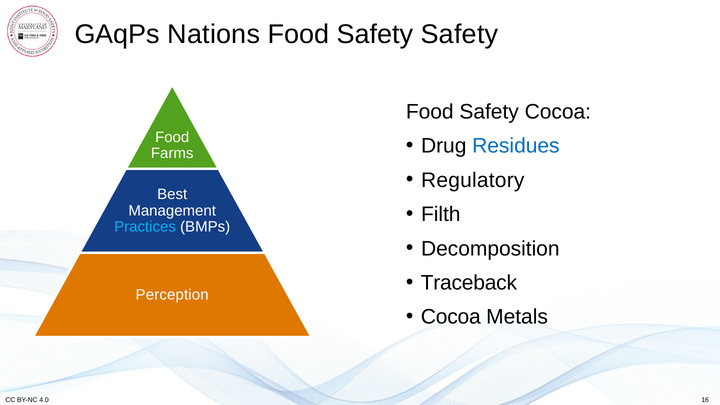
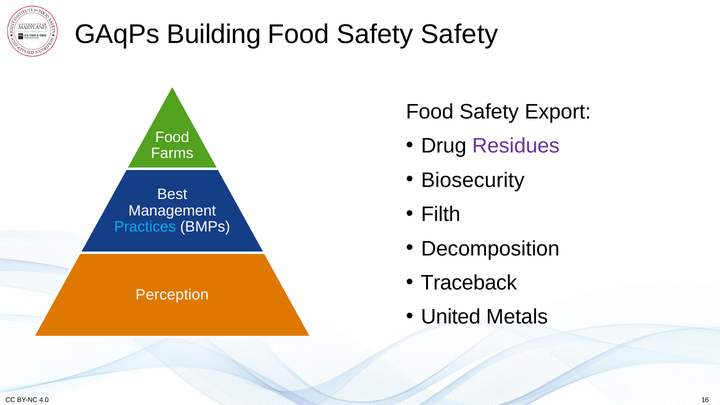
Nations: Nations -> Building
Safety Cocoa: Cocoa -> Export
Residues colour: blue -> purple
Regulatory: Regulatory -> Biosecurity
Cocoa at (451, 317): Cocoa -> United
